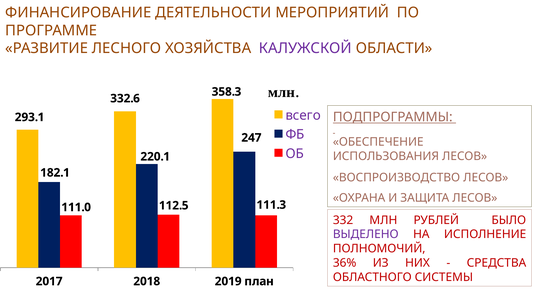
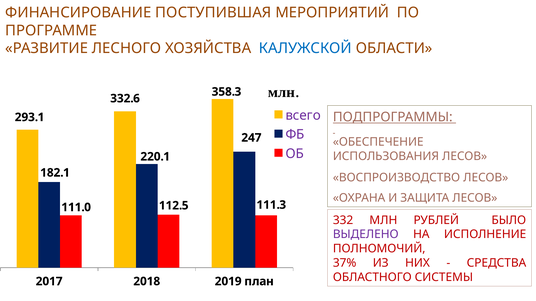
ДЕЯТЕЛЬНОСТИ: ДЕЯТЕЛЬНОСТИ -> ПОСТУПИВШАЯ
КАЛУЖСКОЙ colour: purple -> blue
36%: 36% -> 37%
